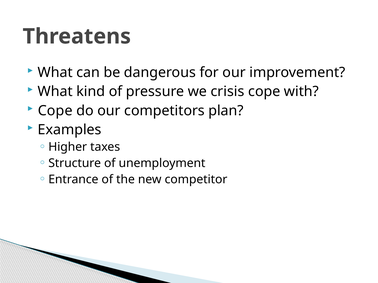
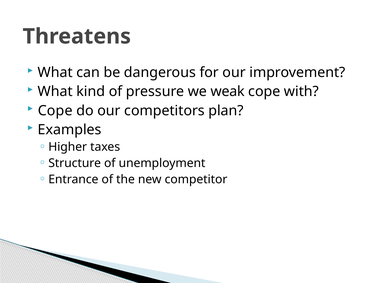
crisis: crisis -> weak
